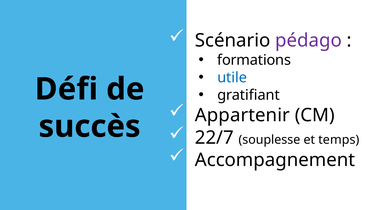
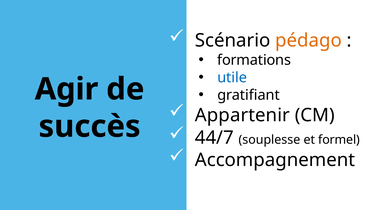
pédago colour: purple -> orange
Défi: Défi -> Agir
22/7: 22/7 -> 44/7
temps: temps -> formel
